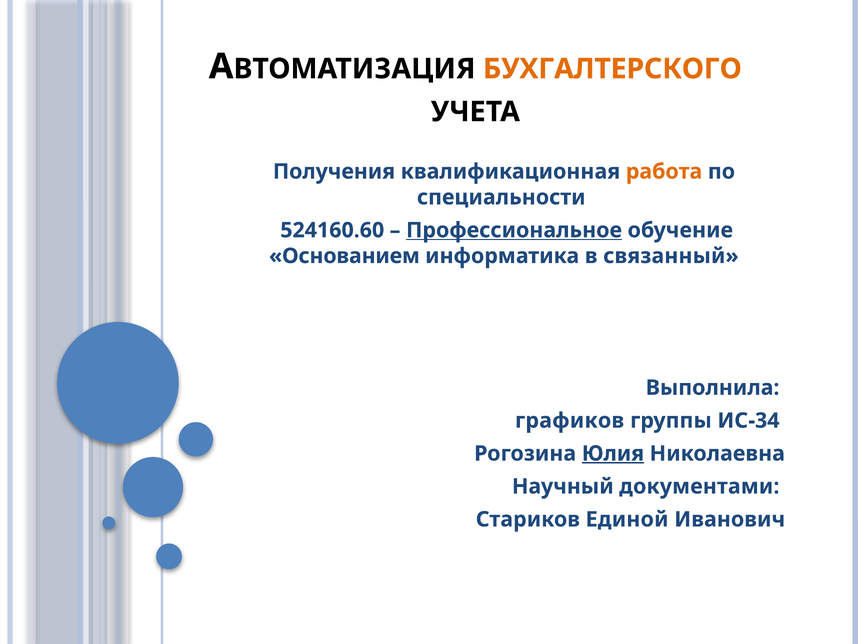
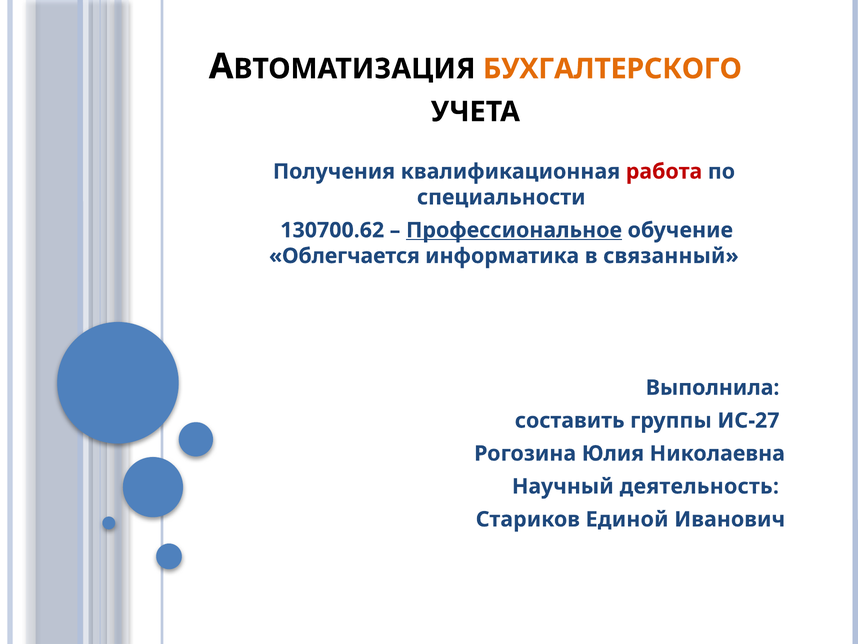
работа colour: orange -> red
524160.60: 524160.60 -> 130700.62
Основанием: Основанием -> Облегчается
графиков: графиков -> составить
ИС-34: ИС-34 -> ИС-27
Юлия underline: present -> none
документами: документами -> деятельность
